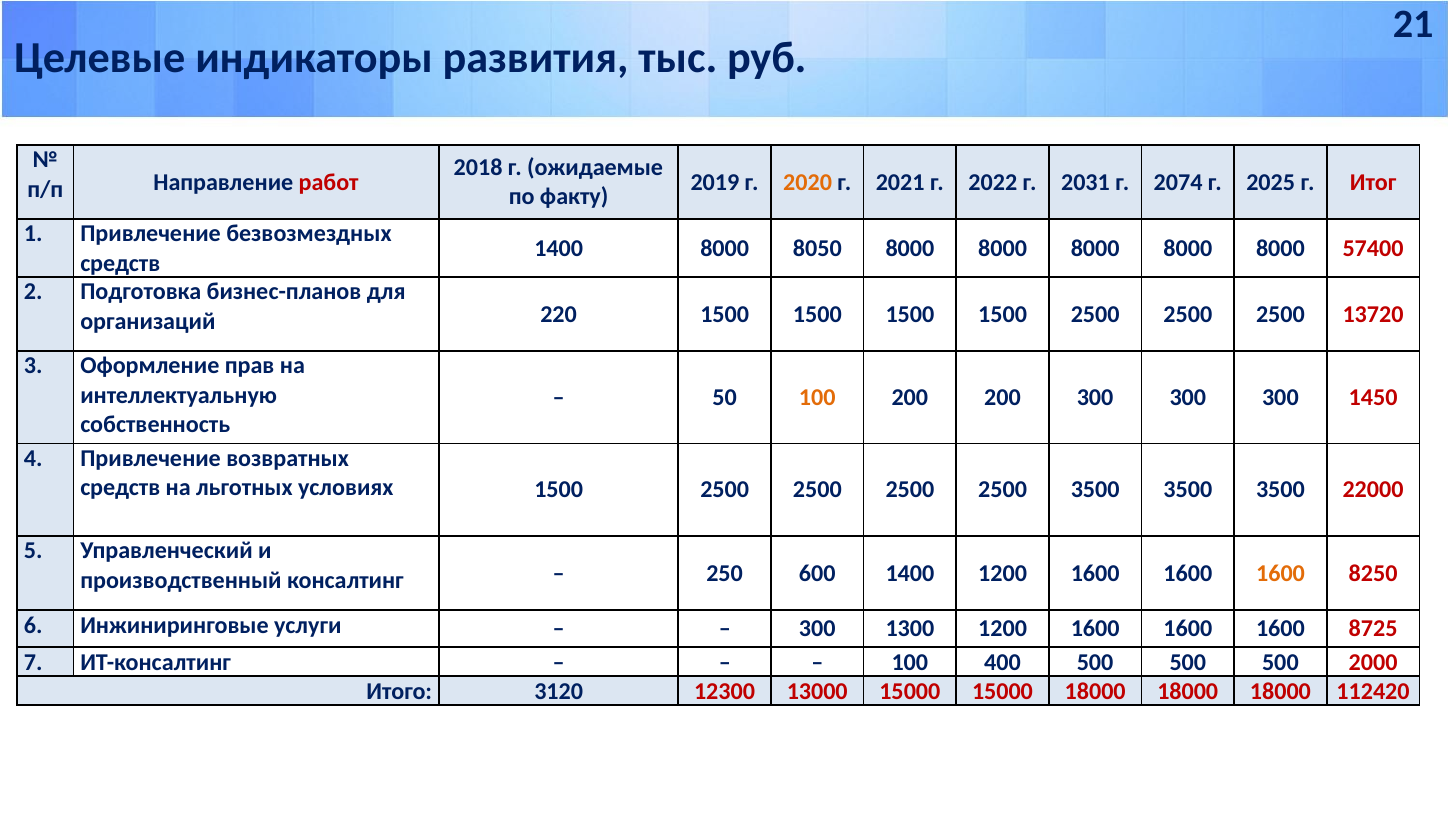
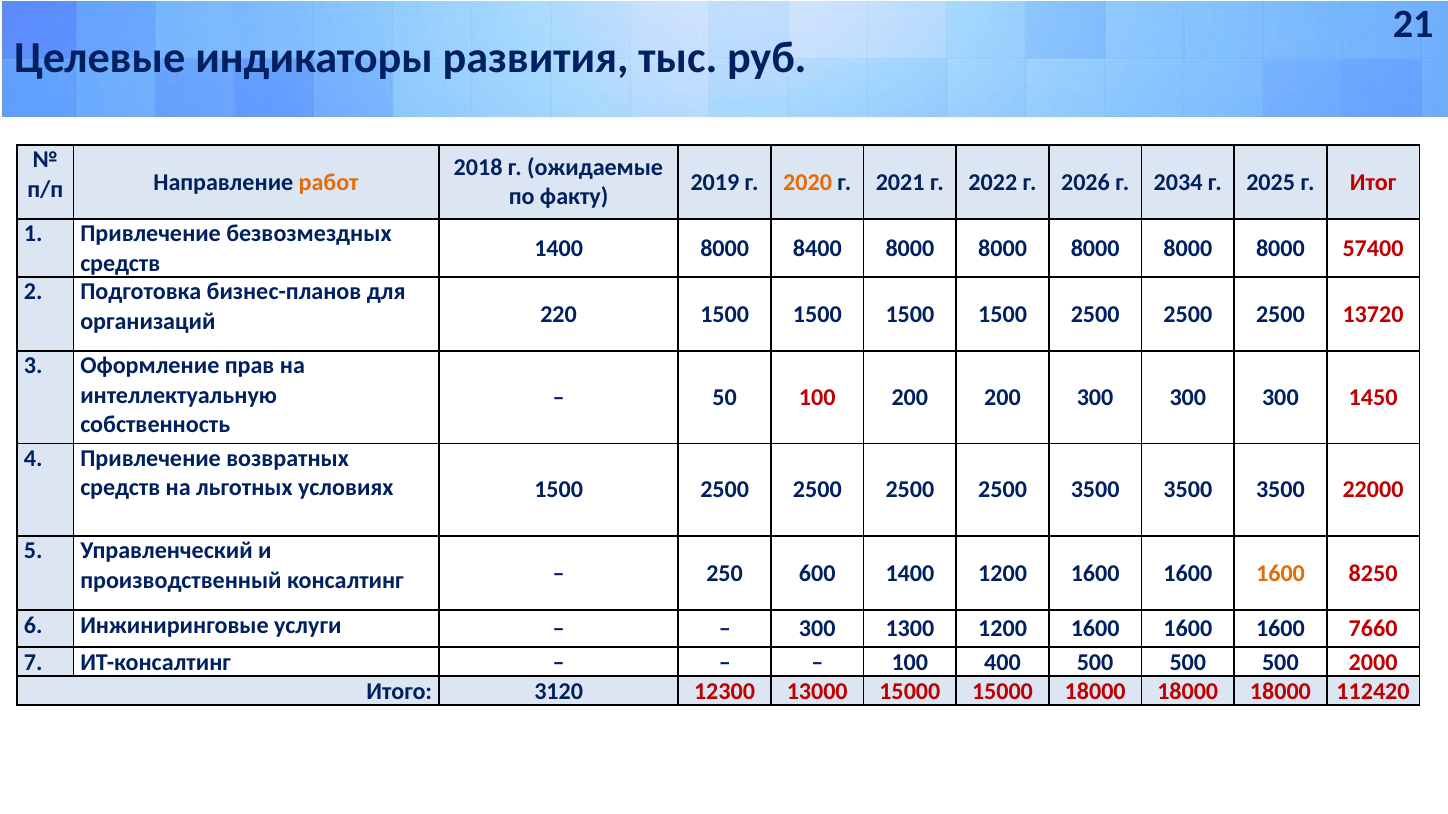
2031: 2031 -> 2026
2074: 2074 -> 2034
работ colour: red -> orange
8050: 8050 -> 8400
100 at (817, 398) colour: orange -> red
8725: 8725 -> 7660
